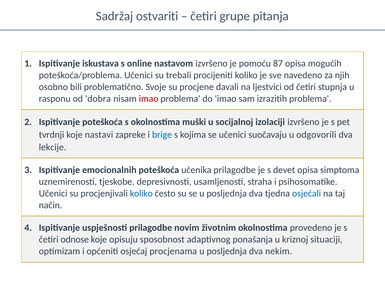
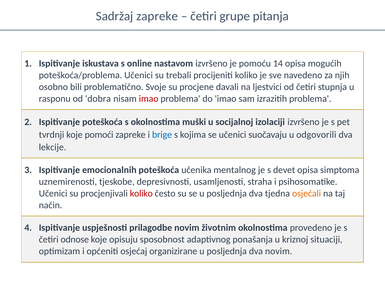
Sadržaj ostvariti: ostvariti -> zapreke
87: 87 -> 14
nastavi: nastavi -> pomoći
učenika prilagodbe: prilagodbe -> mentalnog
koliko at (141, 193) colour: blue -> red
osjećali colour: blue -> orange
procjenama: procjenama -> organizirane
dva nekim: nekim -> novim
